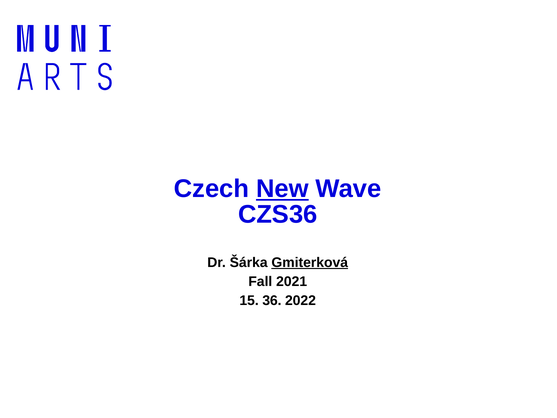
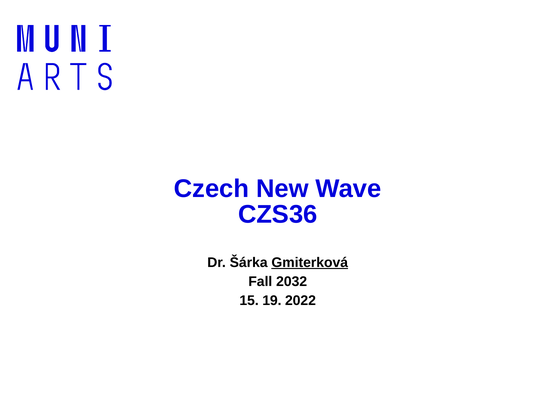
New underline: present -> none
2021: 2021 -> 2032
36: 36 -> 19
